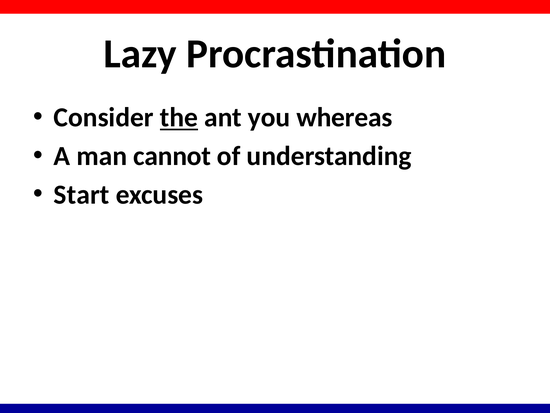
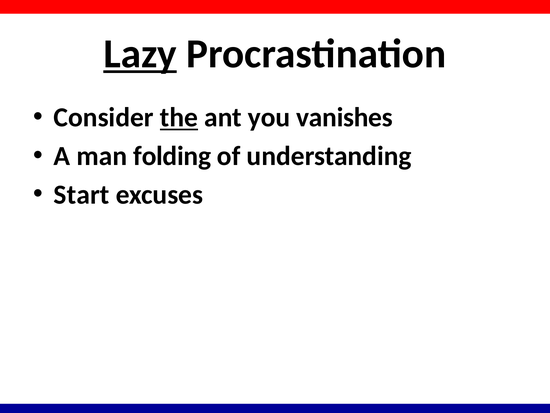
Lazy underline: none -> present
whereas: whereas -> vanishes
cannot: cannot -> folding
